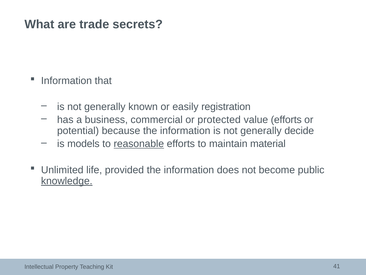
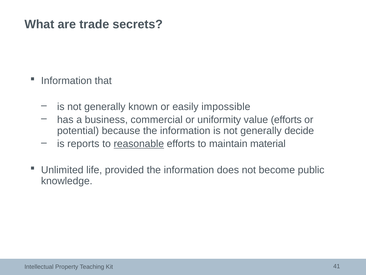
registration: registration -> impossible
protected: protected -> uniformity
models: models -> reports
knowledge underline: present -> none
